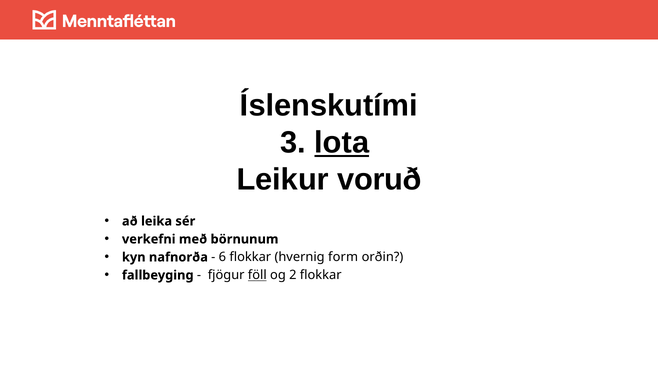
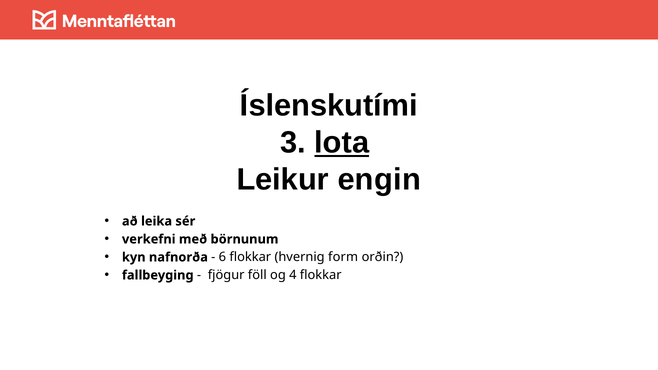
voruð: voruð -> engin
föll underline: present -> none
2: 2 -> 4
